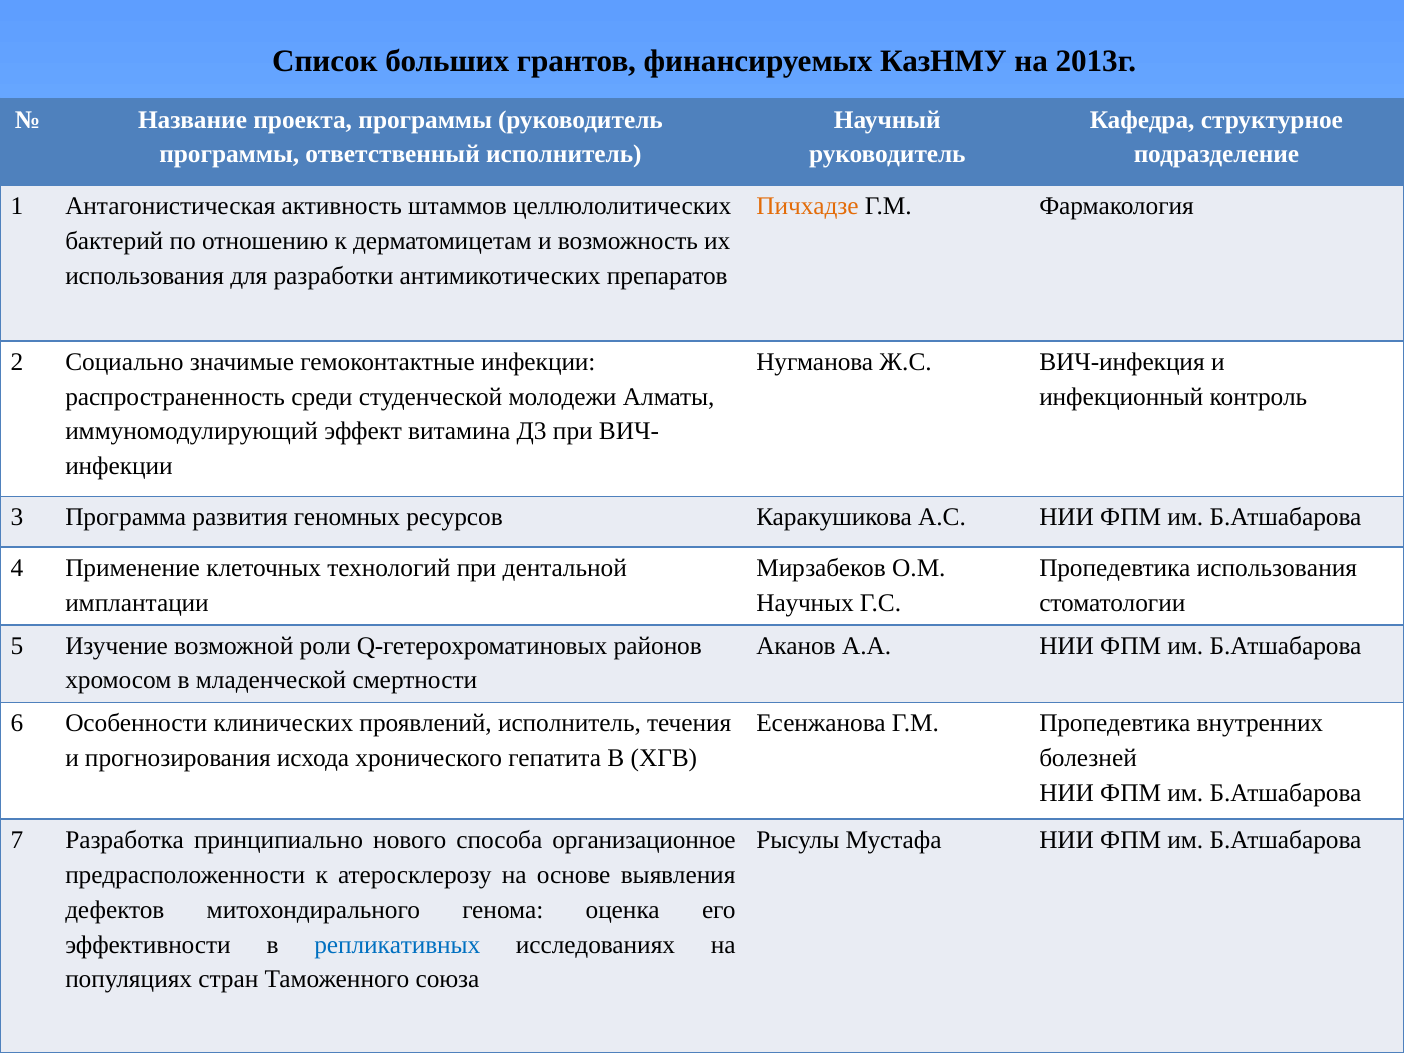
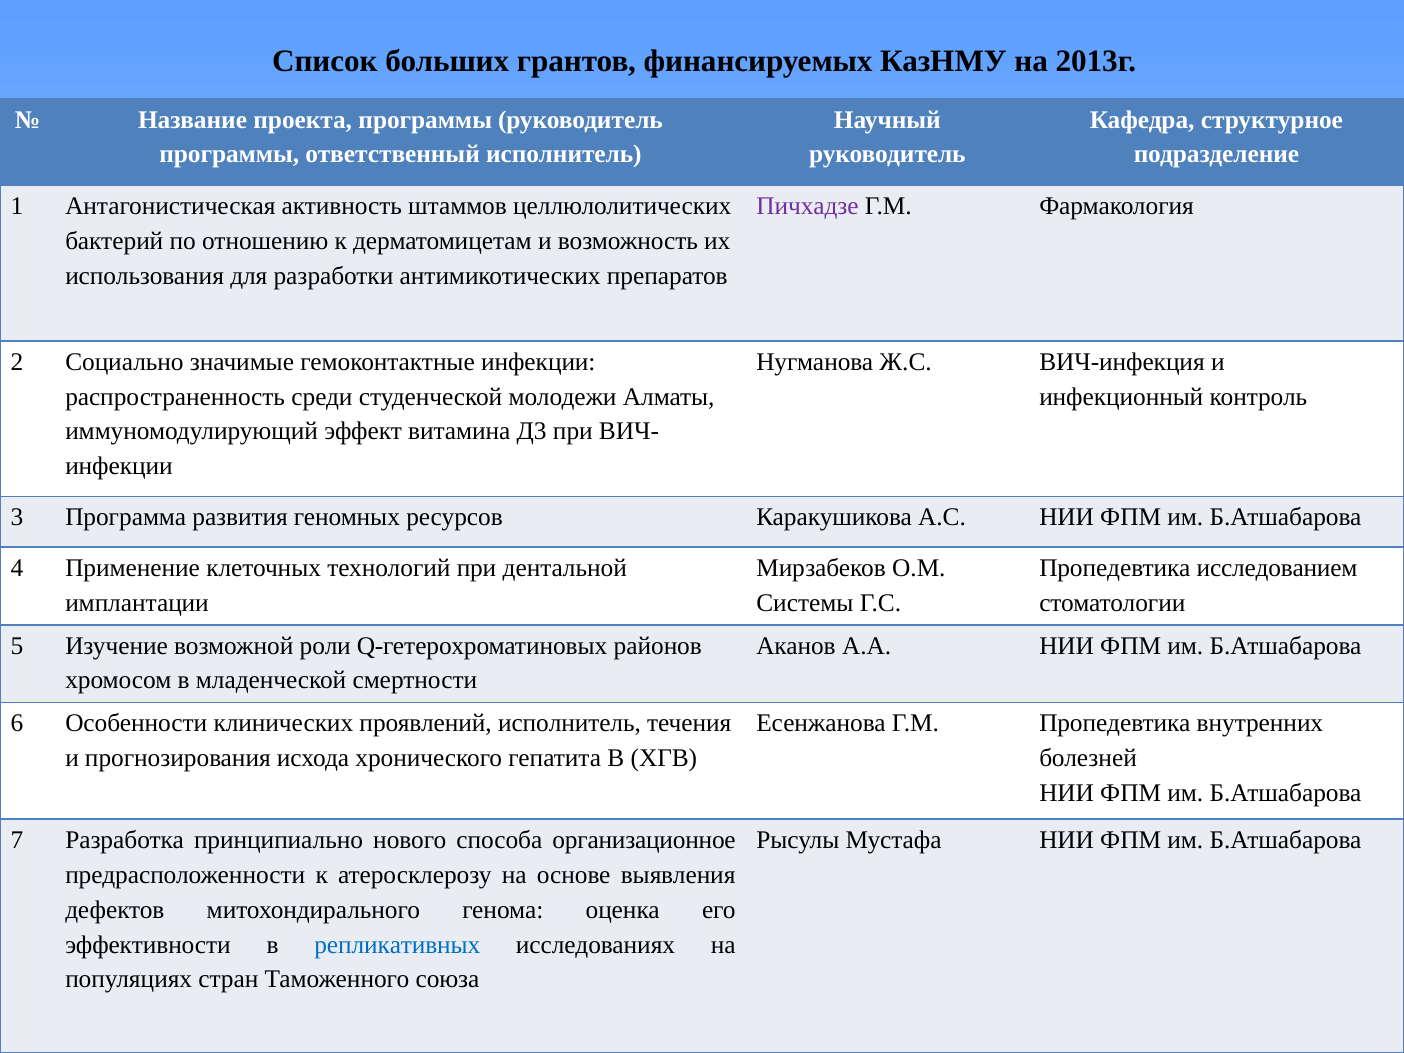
Пичхадзе colour: orange -> purple
Пропедевтика использования: использования -> исследованием
Научных: Научных -> Системы
